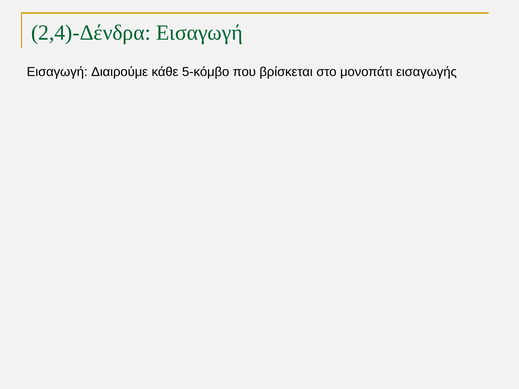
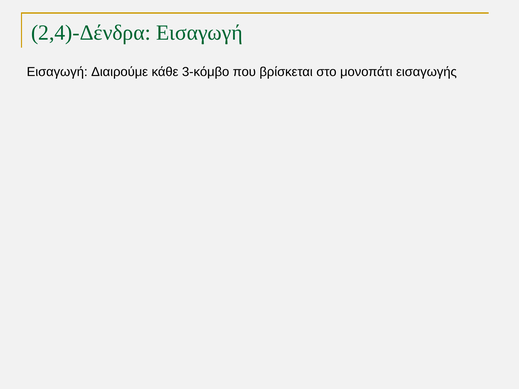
5-κόμβο: 5-κόμβο -> 3-κόμβο
